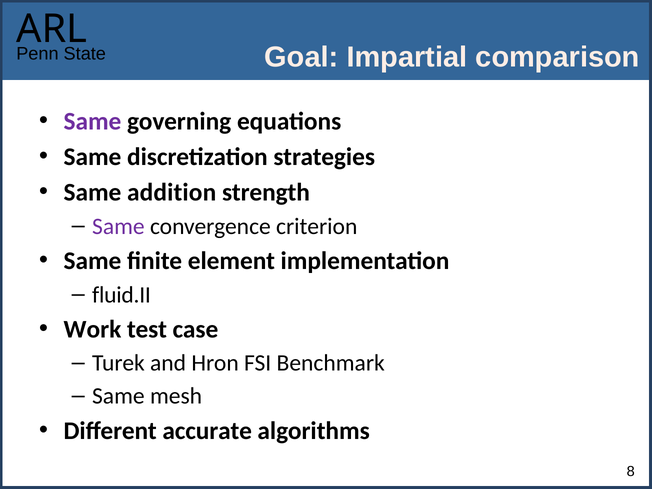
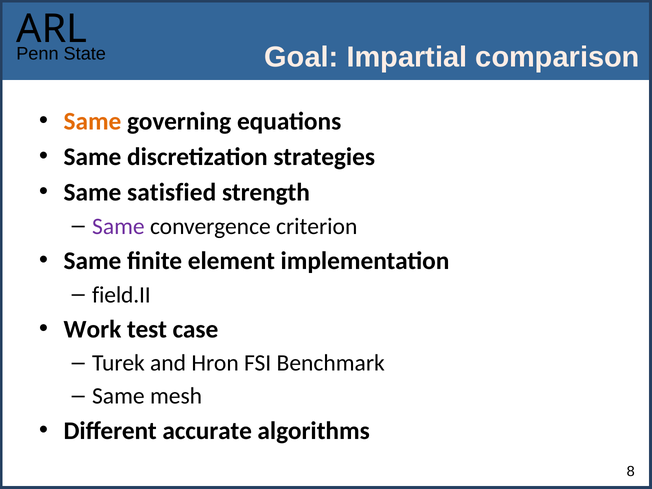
Same at (92, 121) colour: purple -> orange
addition: addition -> satisfied
fluid.II: fluid.II -> field.II
